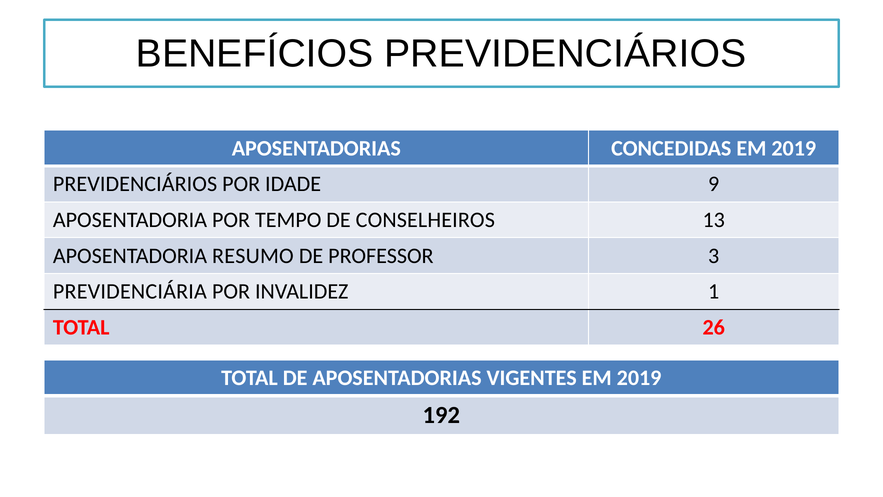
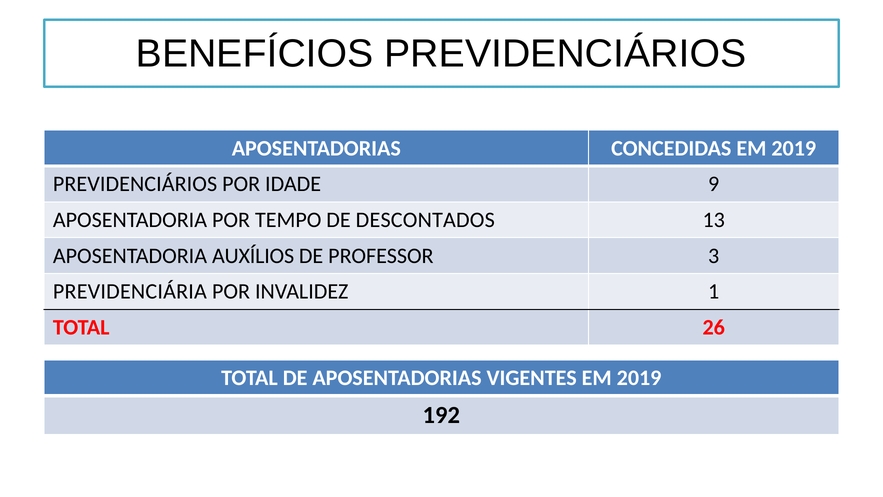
CONSELHEIROS: CONSELHEIROS -> DESCONTADOS
RESUMO: RESUMO -> AUXÍLIOS
